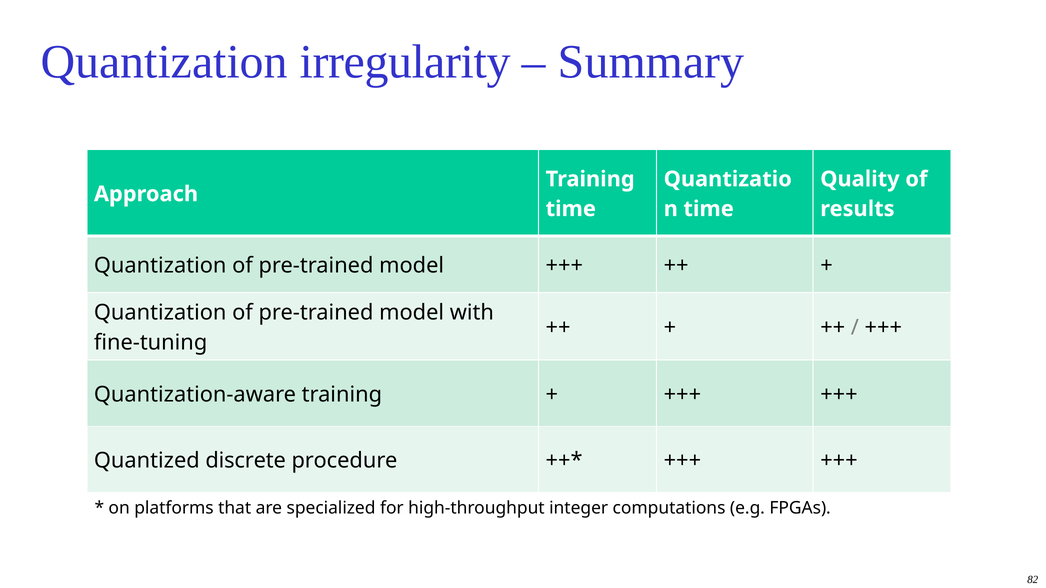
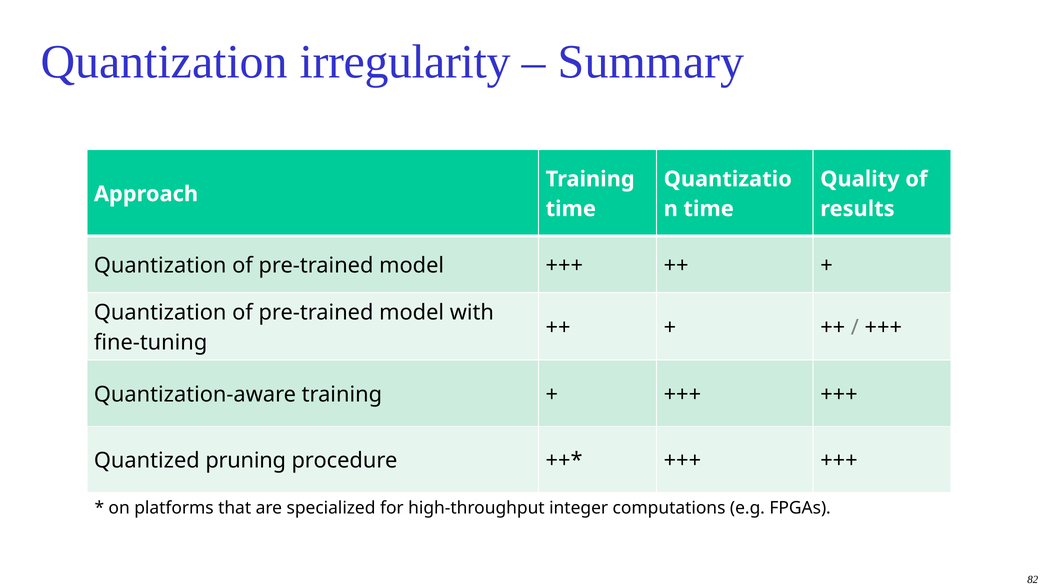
discrete: discrete -> pruning
